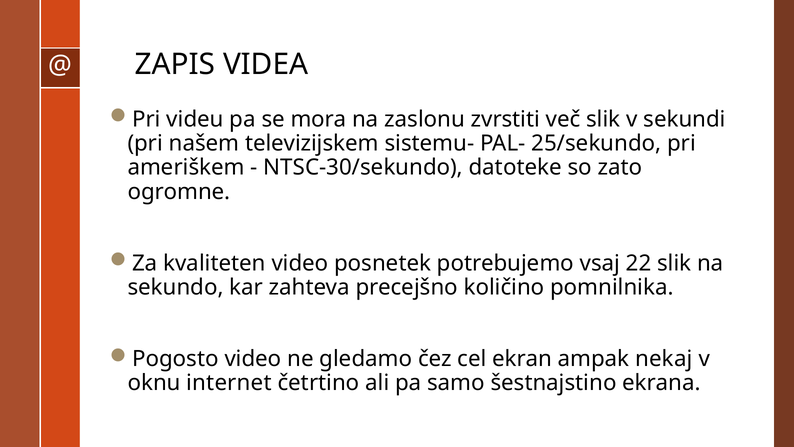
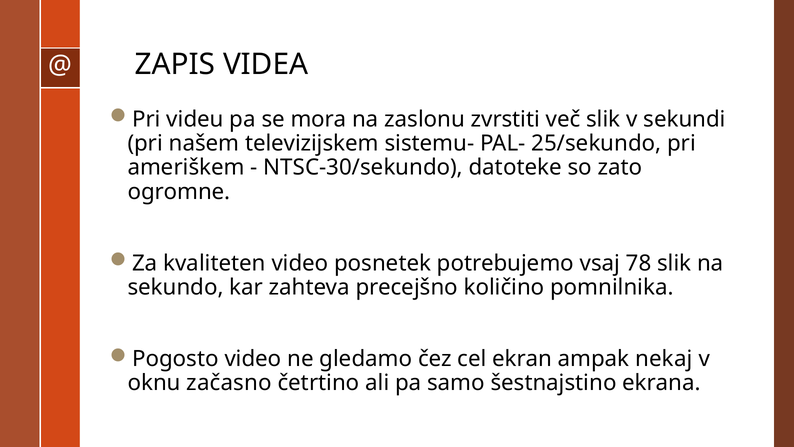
22: 22 -> 78
internet: internet -> začasno
